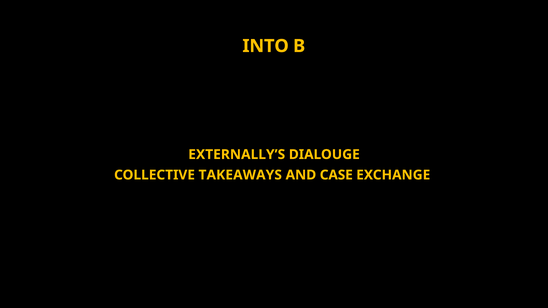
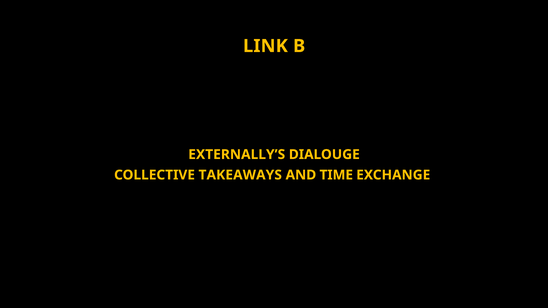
INTO: INTO -> LINK
CASE: CASE -> TIME
